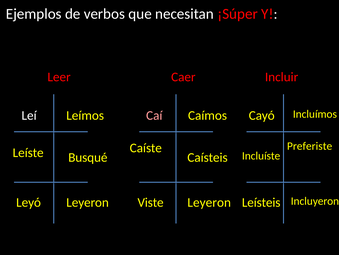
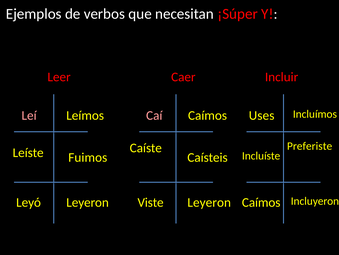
Leí colour: white -> pink
Cayó: Cayó -> Uses
Busqué: Busqué -> Fuimos
Leísteis at (261, 202): Leísteis -> Caímos
